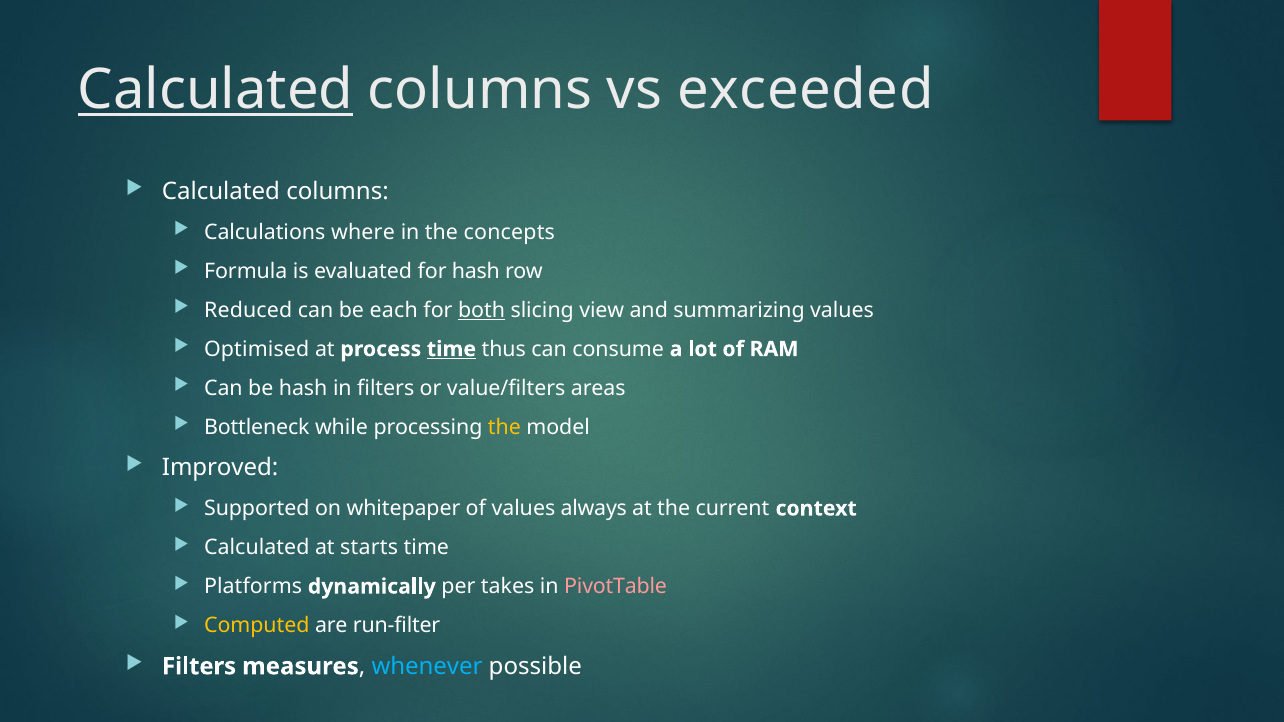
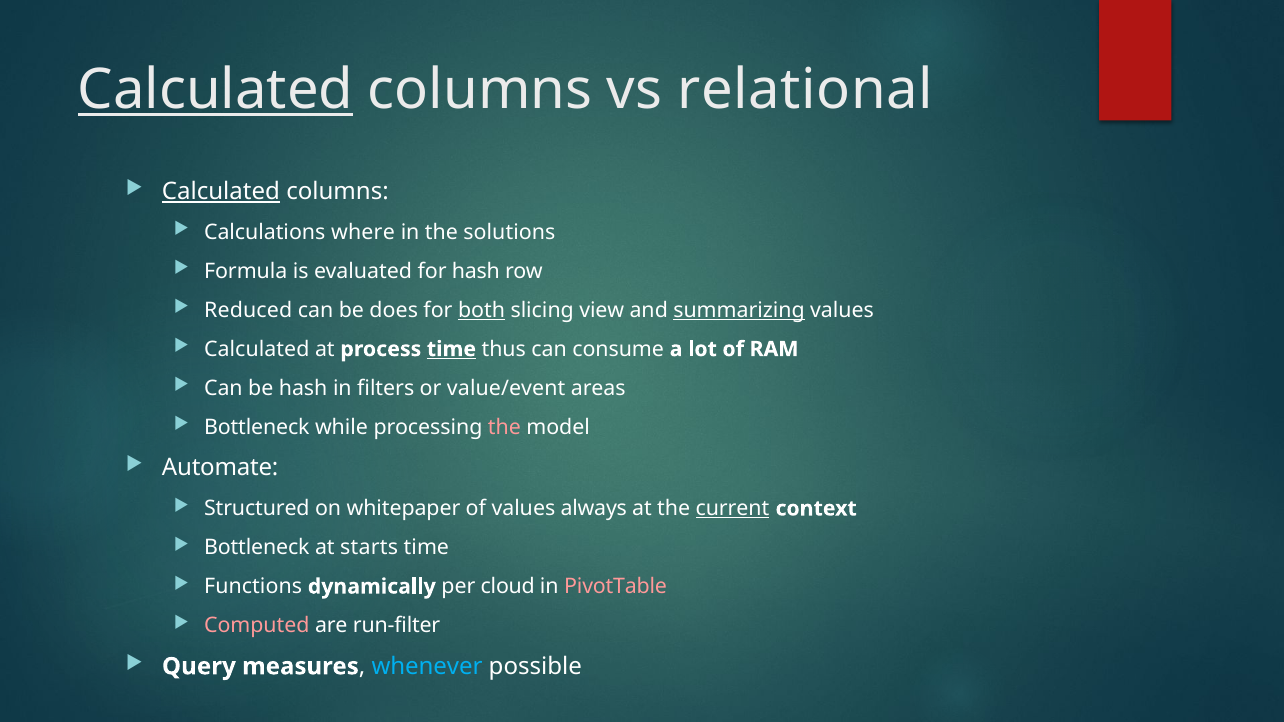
exceeded: exceeded -> relational
Calculated at (221, 192) underline: none -> present
concepts: concepts -> solutions
each: each -> does
summarizing underline: none -> present
Optimised at (257, 349): Optimised -> Calculated
value/filters: value/filters -> value/event
the at (504, 427) colour: yellow -> pink
Improved: Improved -> Automate
Supported: Supported -> Structured
current underline: none -> present
Calculated at (257, 548): Calculated -> Bottleneck
Platforms: Platforms -> Functions
takes: takes -> cloud
Computed colour: yellow -> pink
Filters at (199, 667): Filters -> Query
